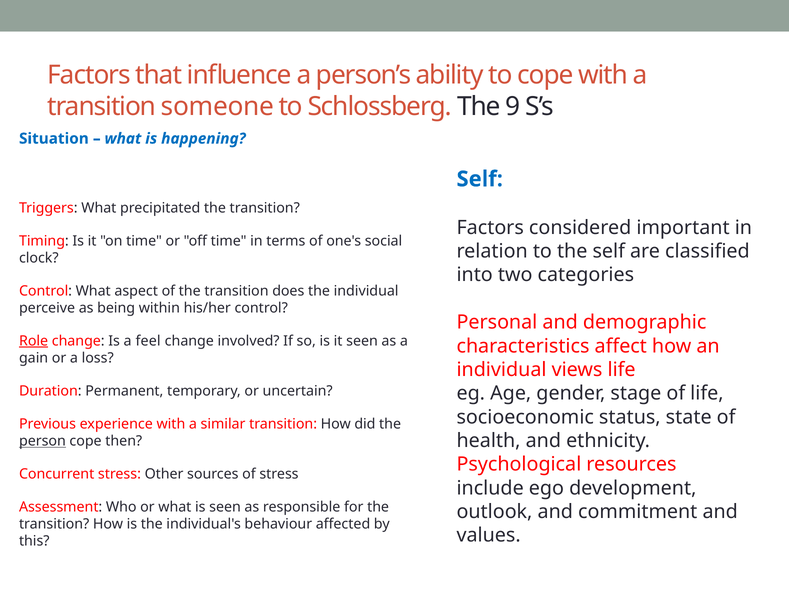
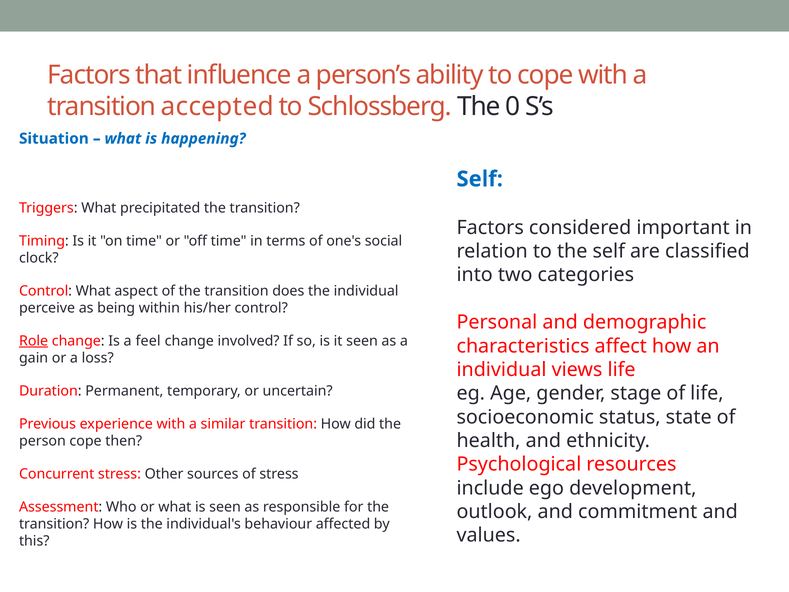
someone: someone -> accepted
9: 9 -> 0
person underline: present -> none
